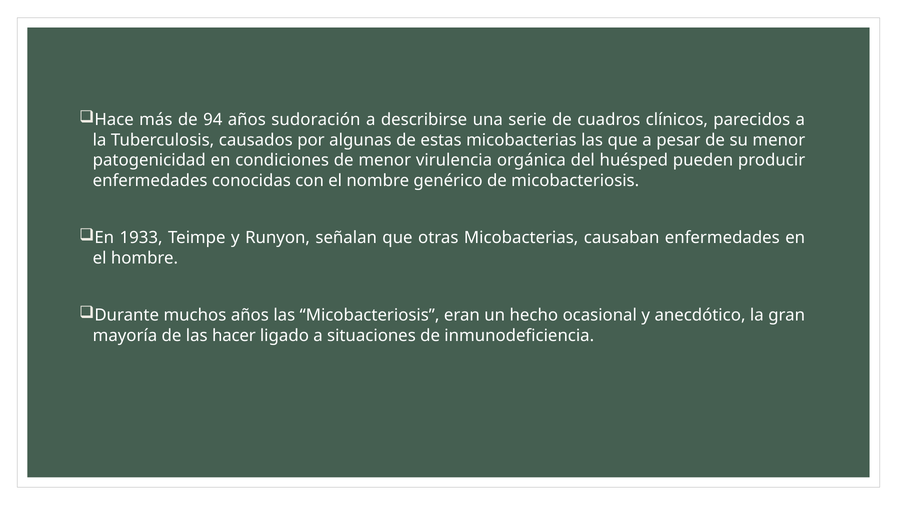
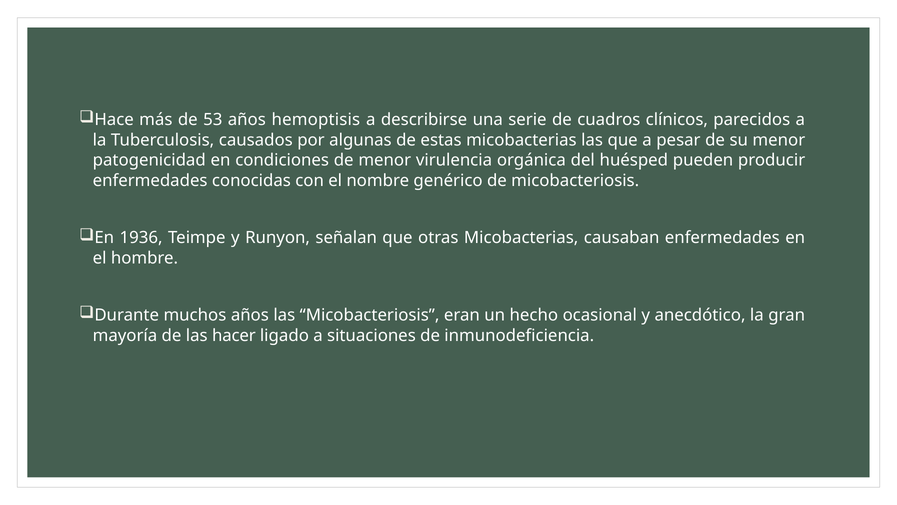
94: 94 -> 53
sudoración: sudoración -> hemoptisis
1933: 1933 -> 1936
